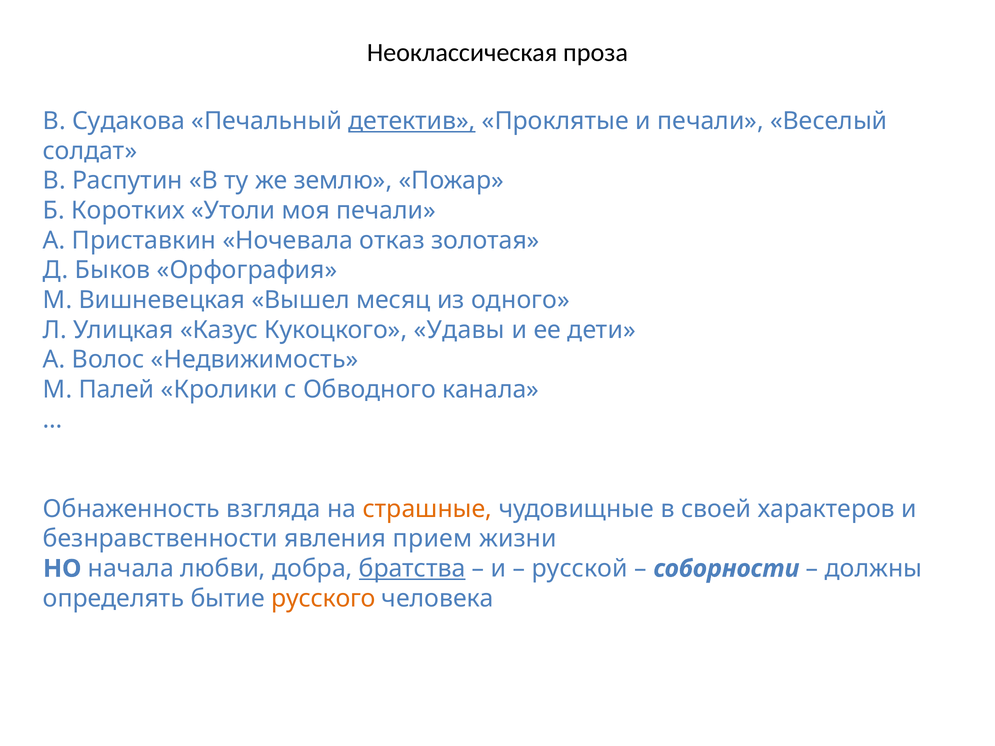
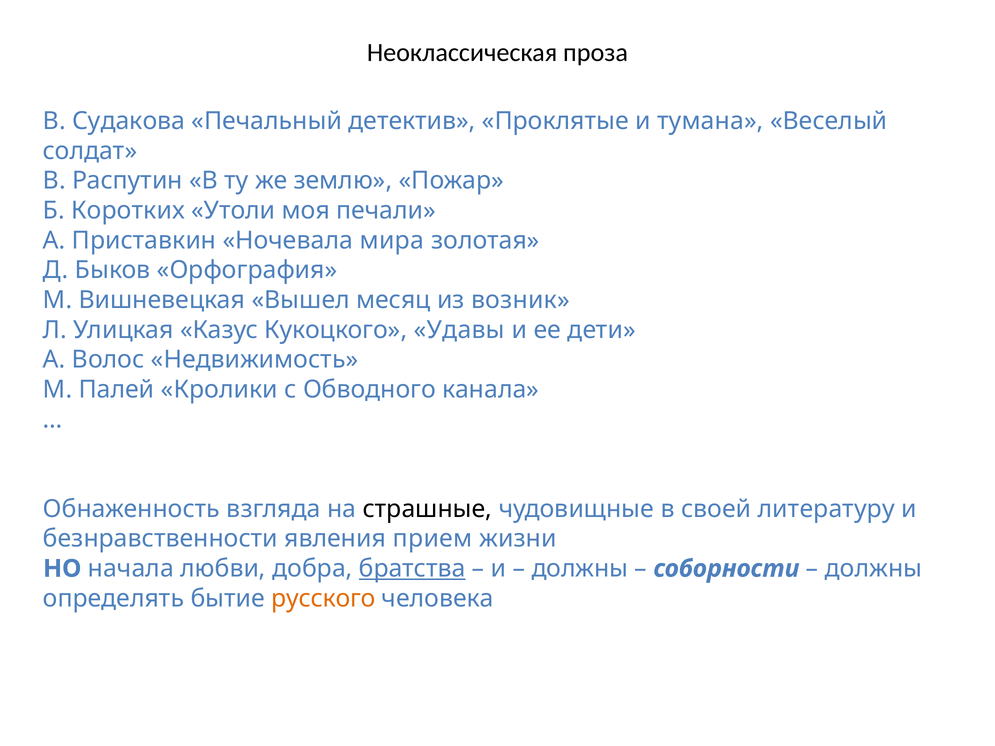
детектив underline: present -> none
и печали: печали -> тумана
отказ: отказ -> мира
одного: одного -> возник
страшные colour: orange -> black
характеров: характеров -> литературу
русской at (580, 569): русской -> должны
